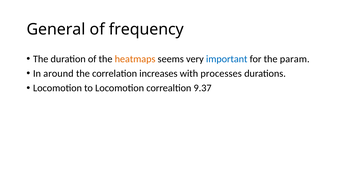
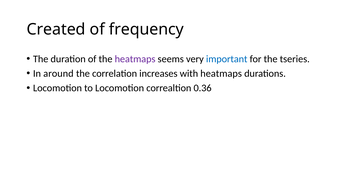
General: General -> Created
heatmaps at (135, 59) colour: orange -> purple
param: param -> tseries
with processes: processes -> heatmaps
9.37: 9.37 -> 0.36
